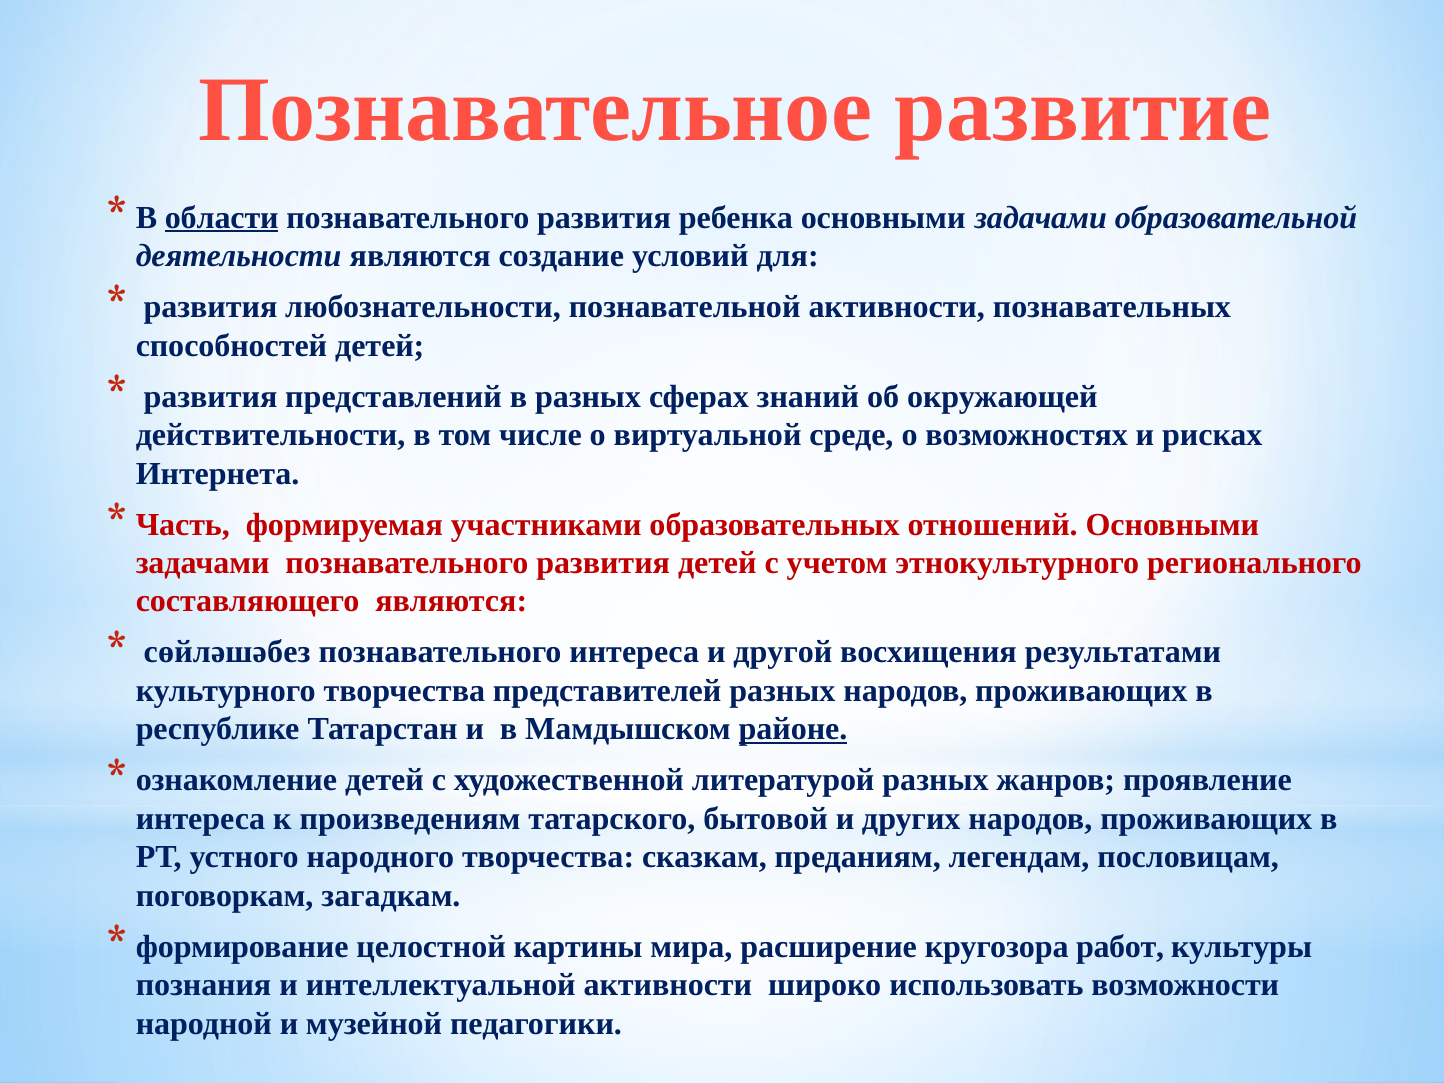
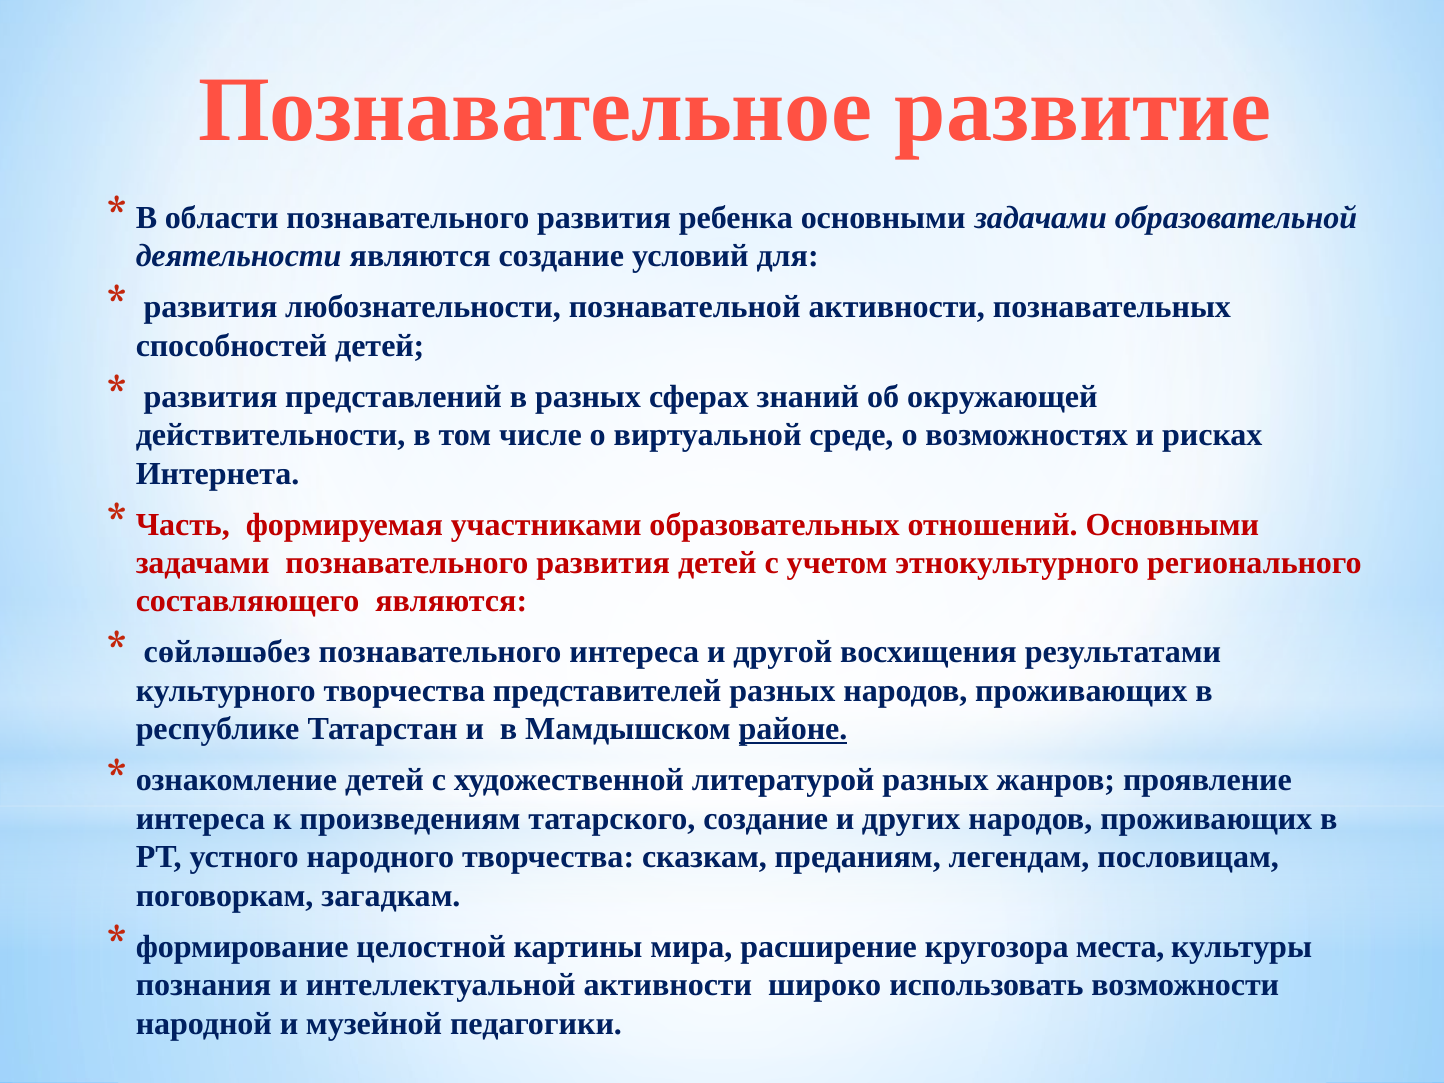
области underline: present -> none
татарского бытовой: бытовой -> создание
работ: работ -> места
